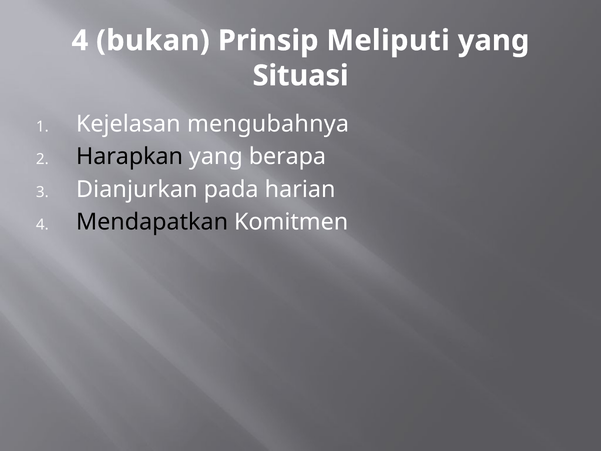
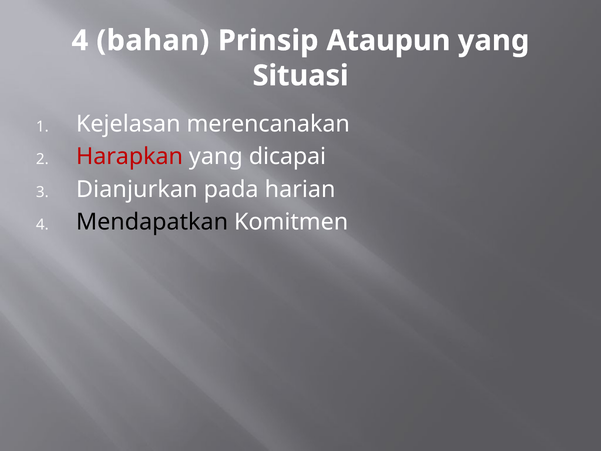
bukan: bukan -> bahan
Meliputi: Meliputi -> Ataupun
mengubahnya: mengubahnya -> merencanakan
Harapkan colour: black -> red
berapa: berapa -> dicapai
